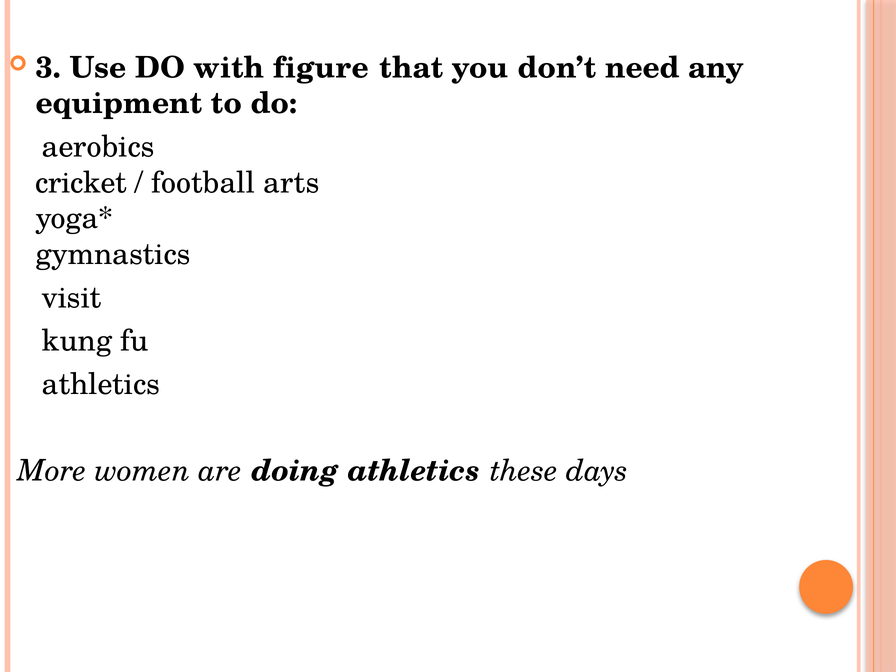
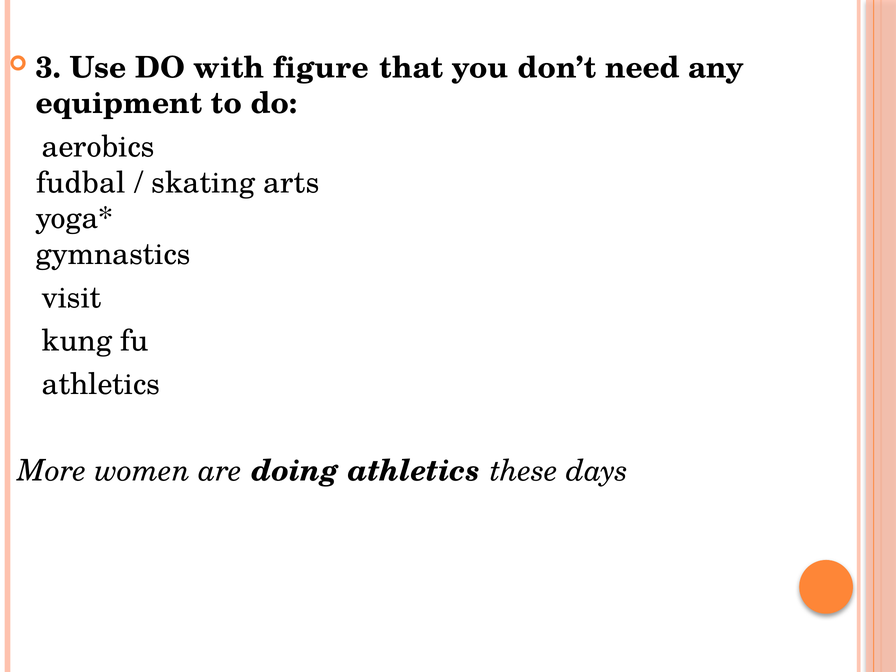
cricket: cricket -> fudbal
football: football -> skating
